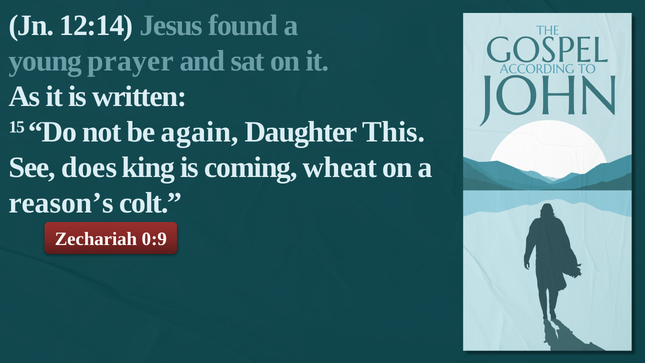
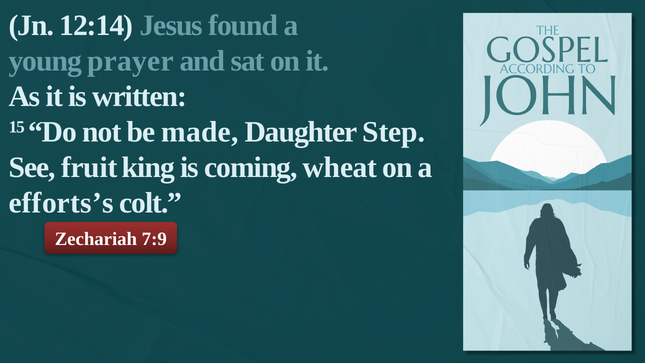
again: again -> made
This: This -> Step
does: does -> fruit
reason’s: reason’s -> efforts’s
0:9: 0:9 -> 7:9
